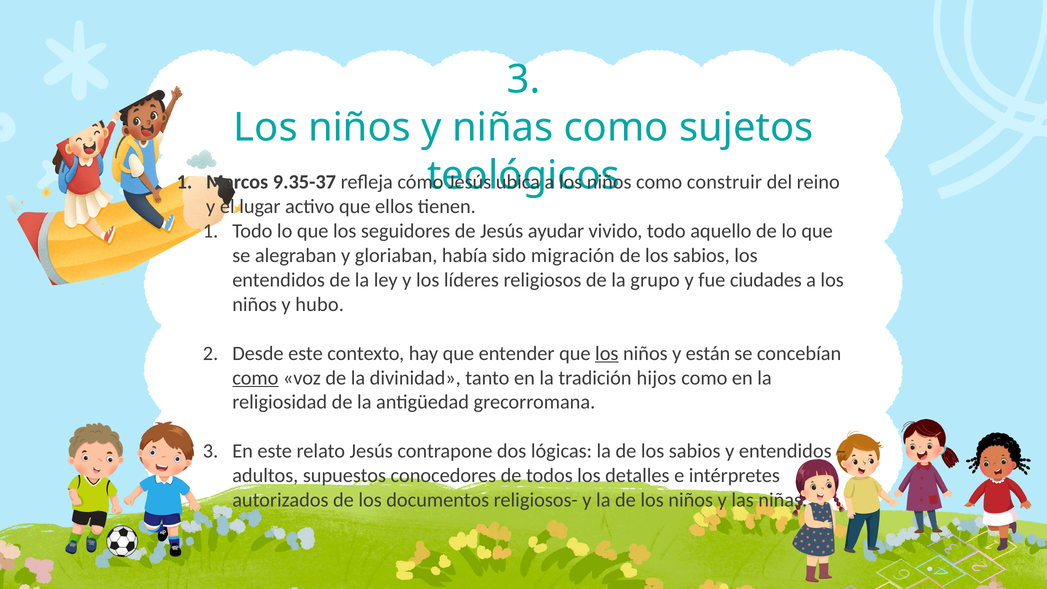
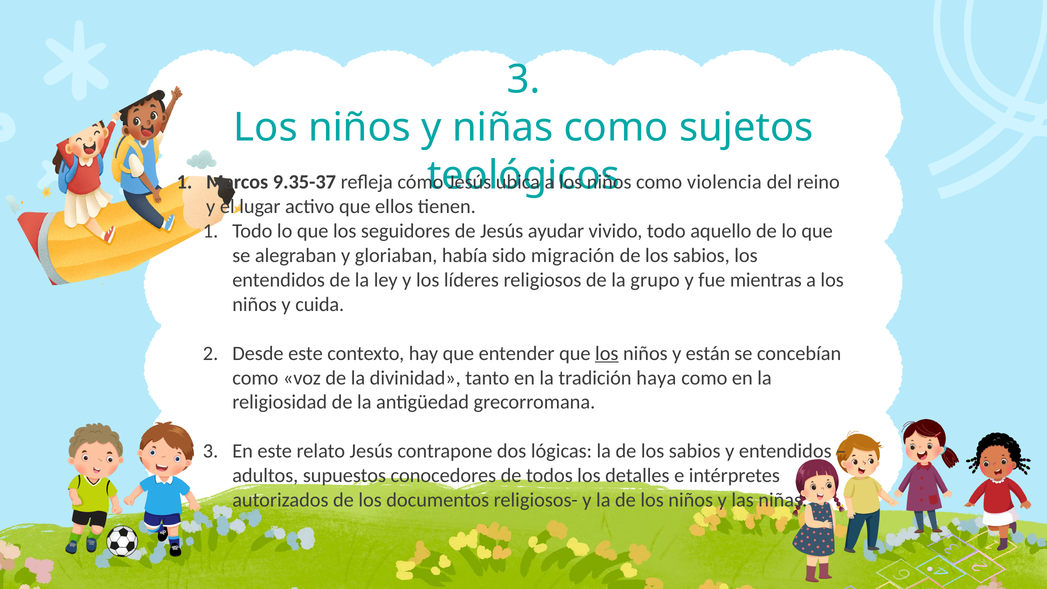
construir: construir -> violencia
ciudades: ciudades -> mientras
hubo: hubo -> cuida
como at (255, 378) underline: present -> none
hijos: hijos -> haya
